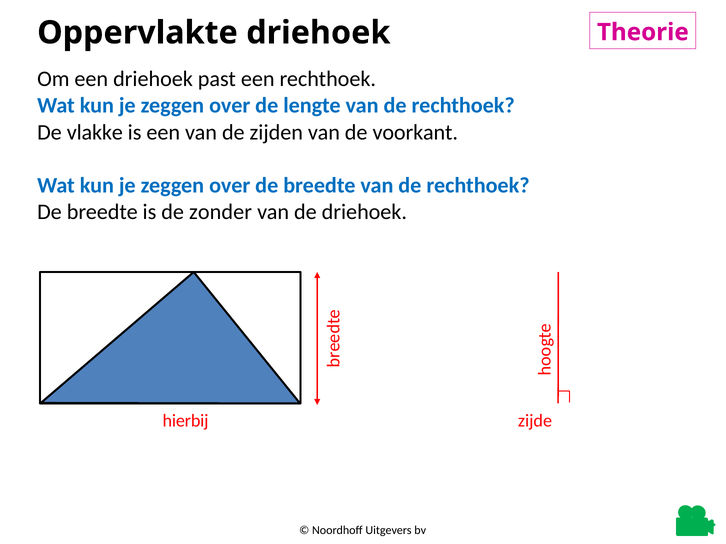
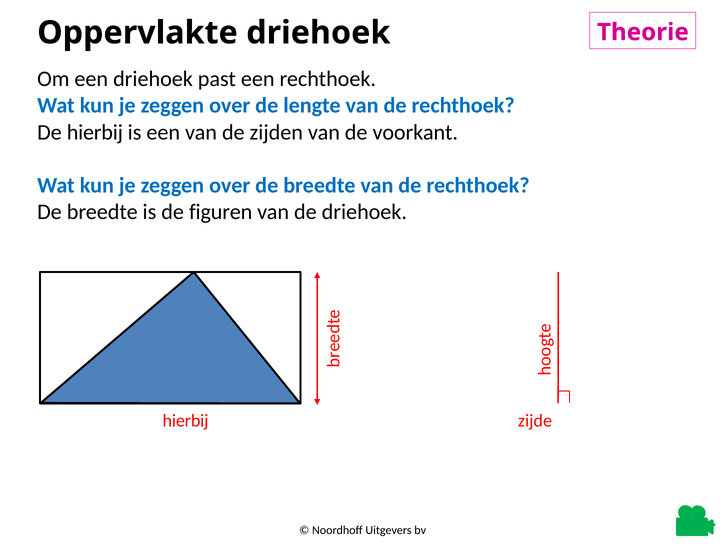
De vlakke: vlakke -> hierbij
zonder: zonder -> figuren
